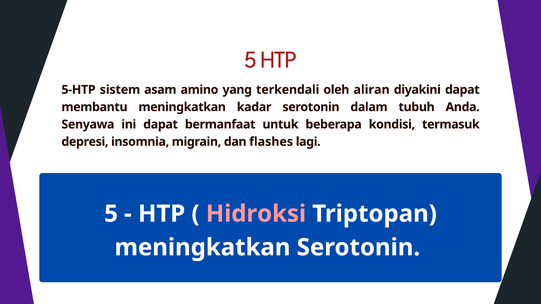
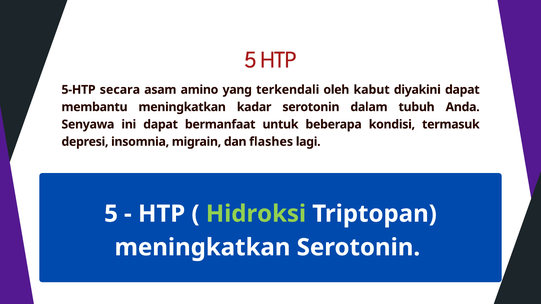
sistem: sistem -> secara
aliran: aliran -> kabut
Hidroksi colour: pink -> light green
